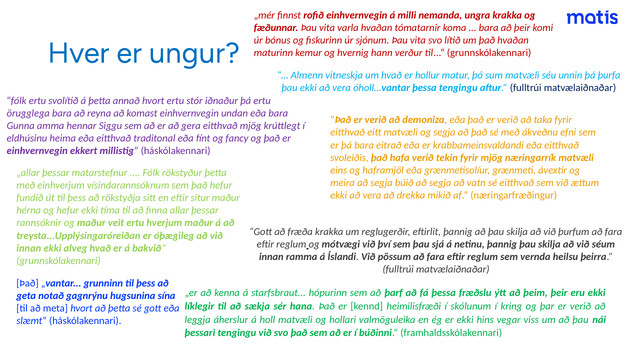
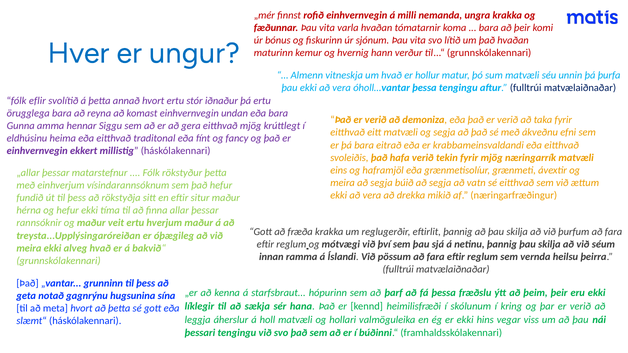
fólk ertu: ertu -> eflir
innan at (29, 248): innan -> meira
